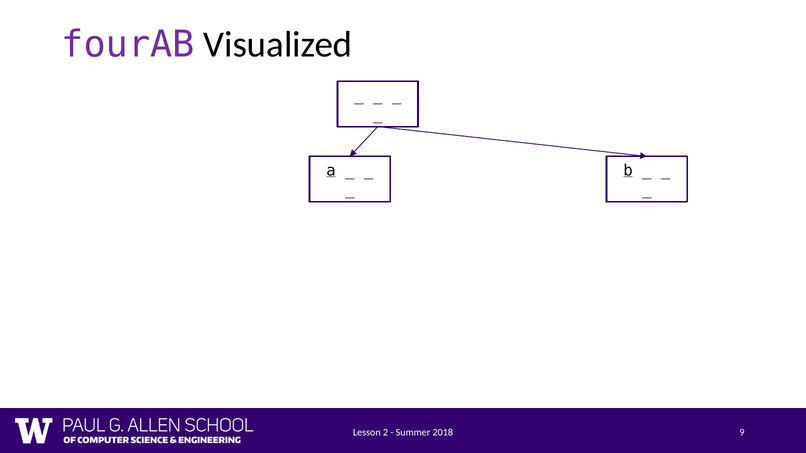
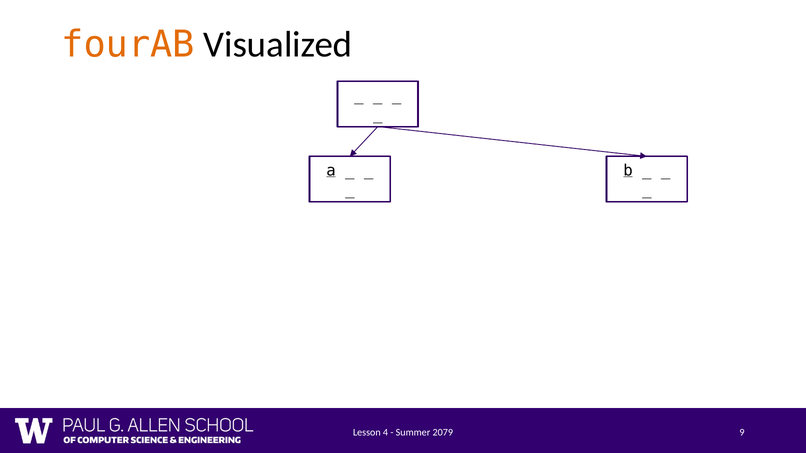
fourAB colour: purple -> orange
2: 2 -> 4
2018: 2018 -> 2079
